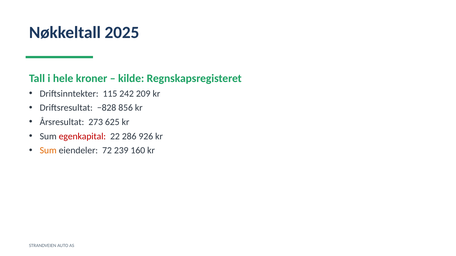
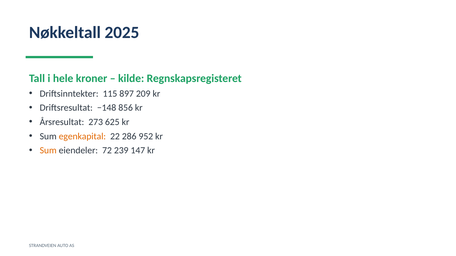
242: 242 -> 897
−828: −828 -> −148
egenkapital colour: red -> orange
926: 926 -> 952
160: 160 -> 147
